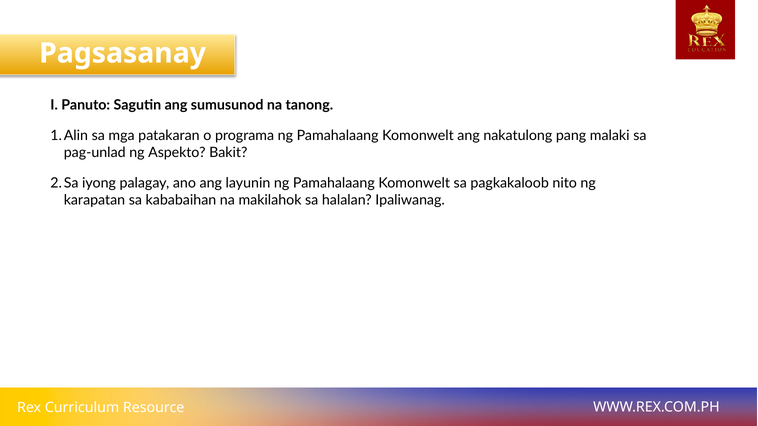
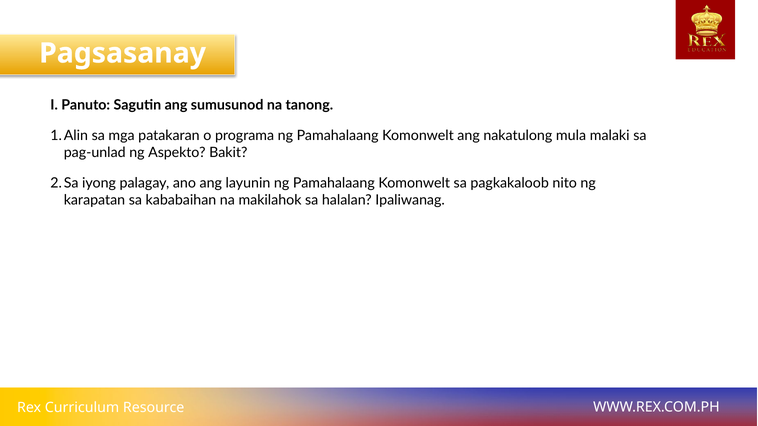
pang: pang -> mula
